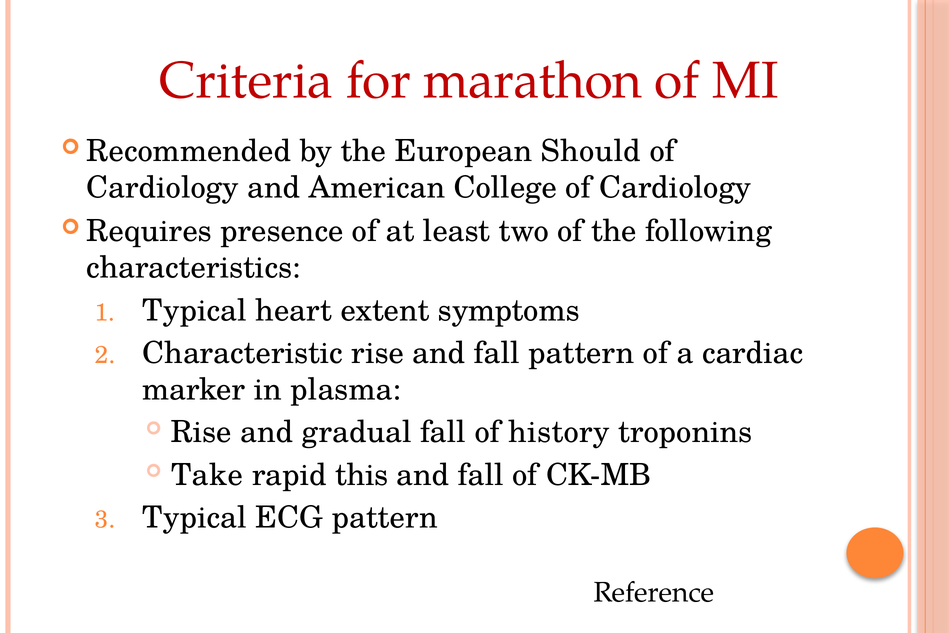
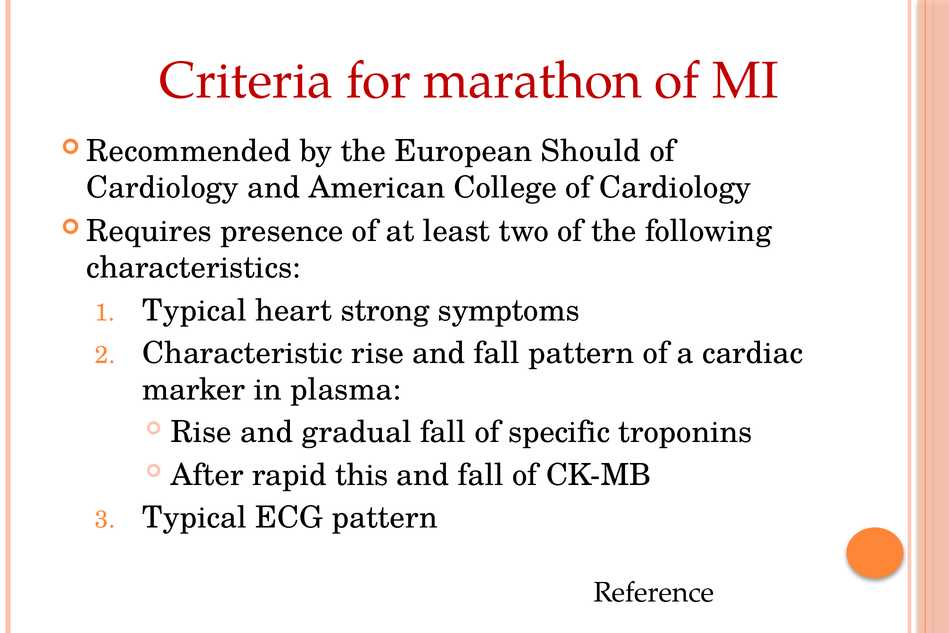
extent: extent -> strong
history: history -> specific
Take: Take -> After
